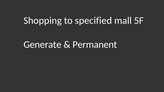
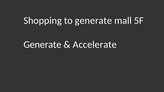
to specified: specified -> generate
Permanent: Permanent -> Accelerate
